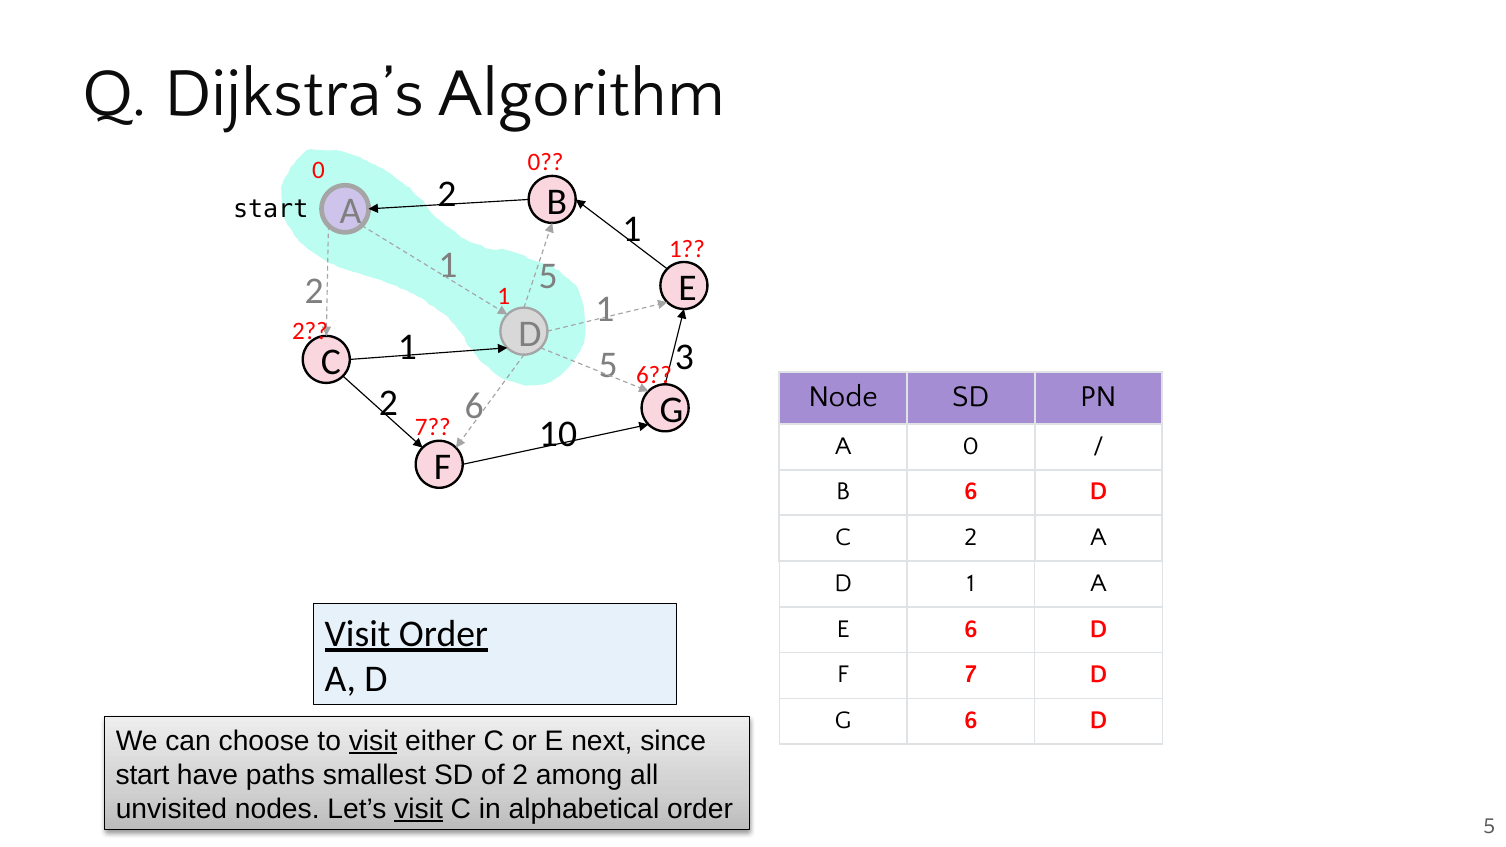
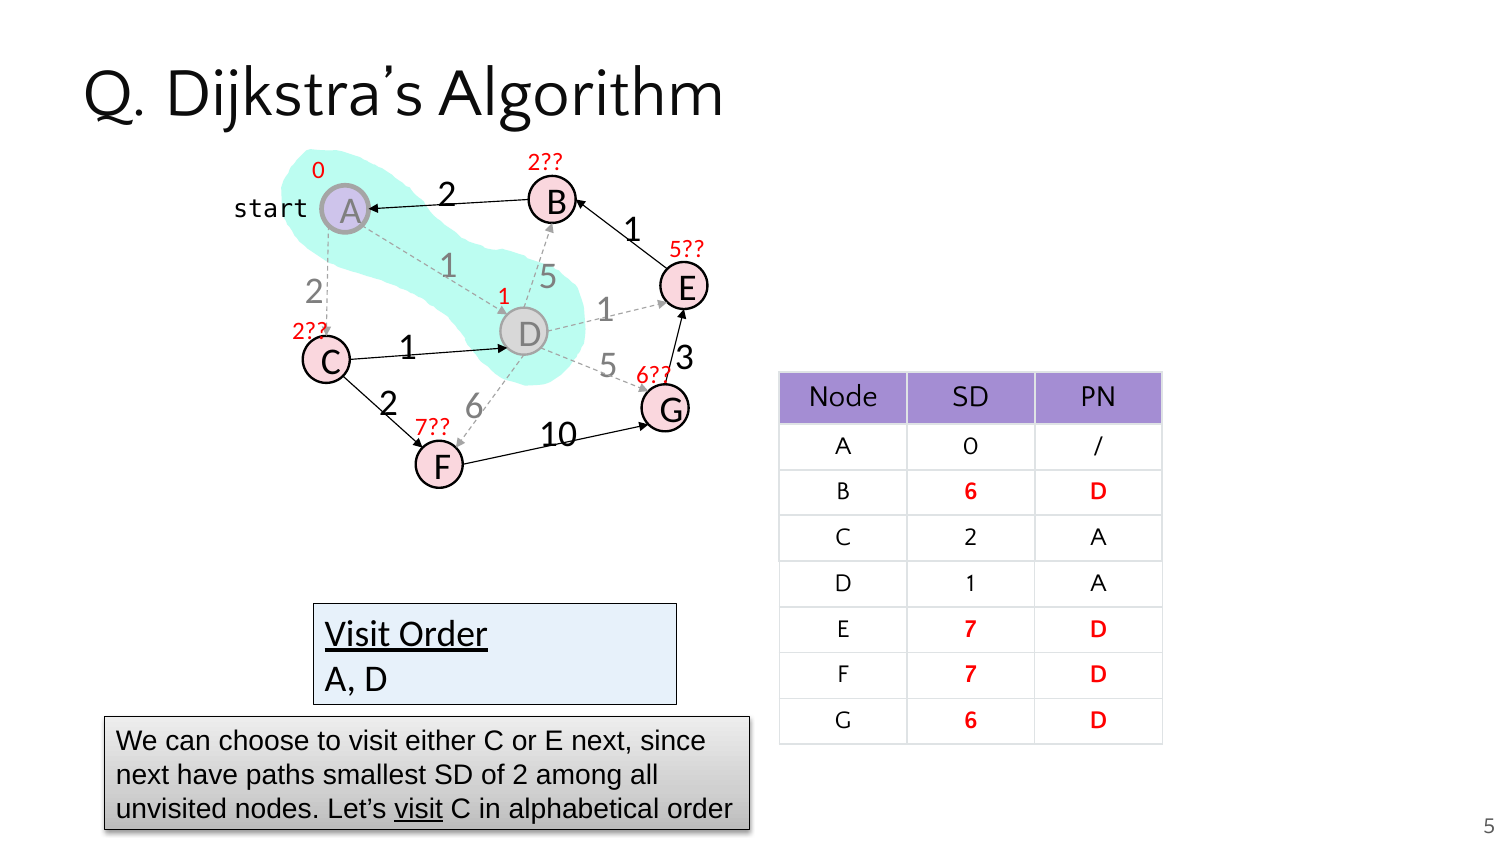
0 0: 0 -> 2
1 at (687, 250): 1 -> 5
E 6: 6 -> 7
visit at (373, 741) underline: present -> none
start at (143, 775): start -> next
